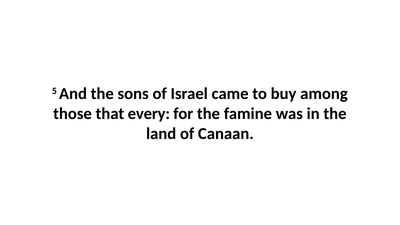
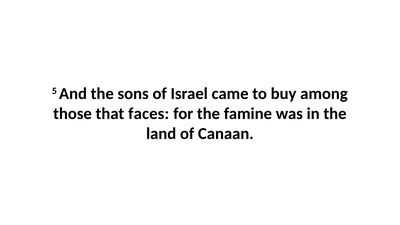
every: every -> faces
